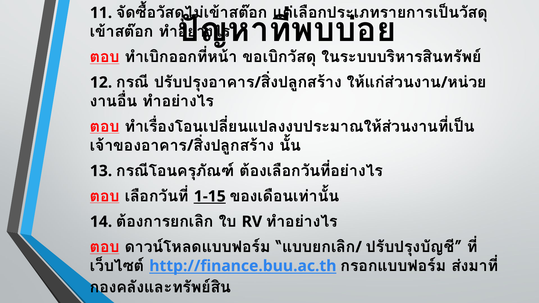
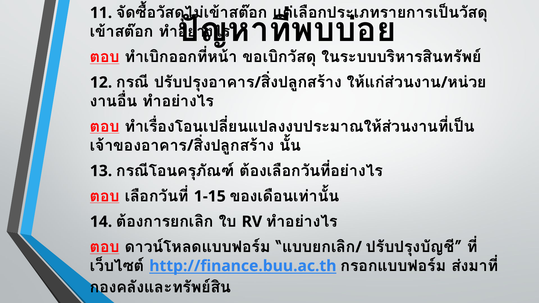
1-15 underline: present -> none
